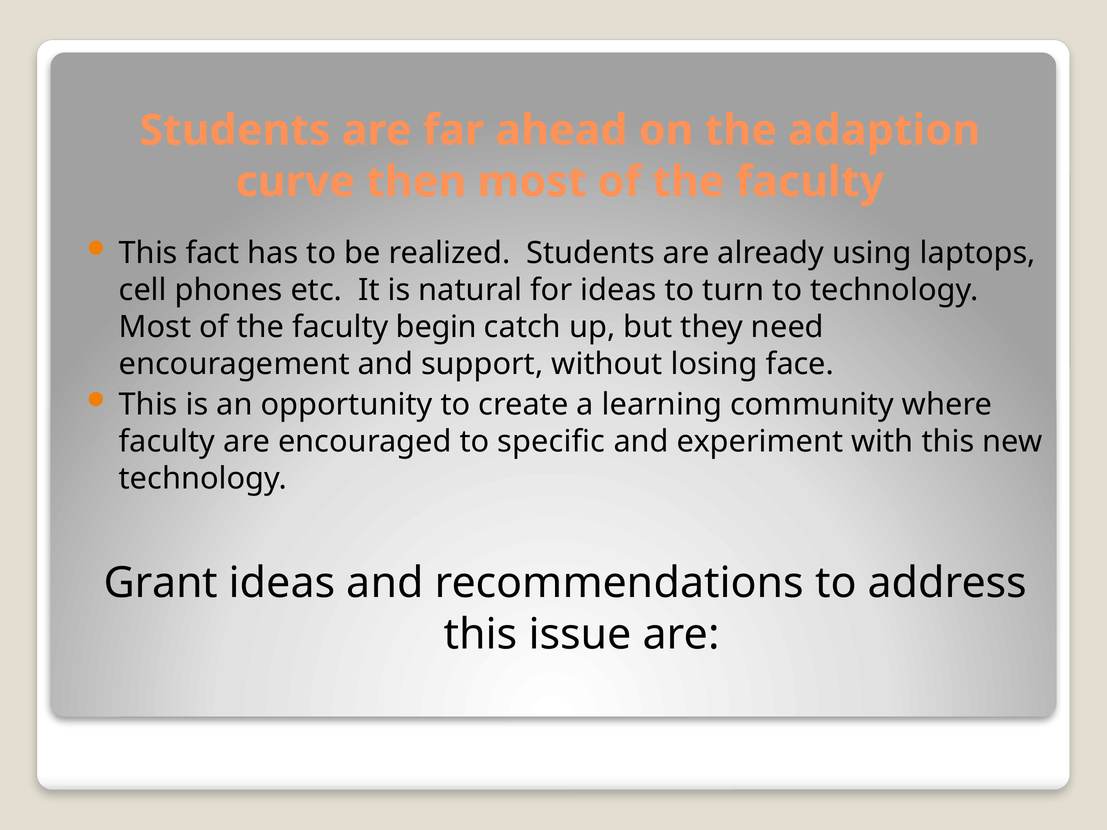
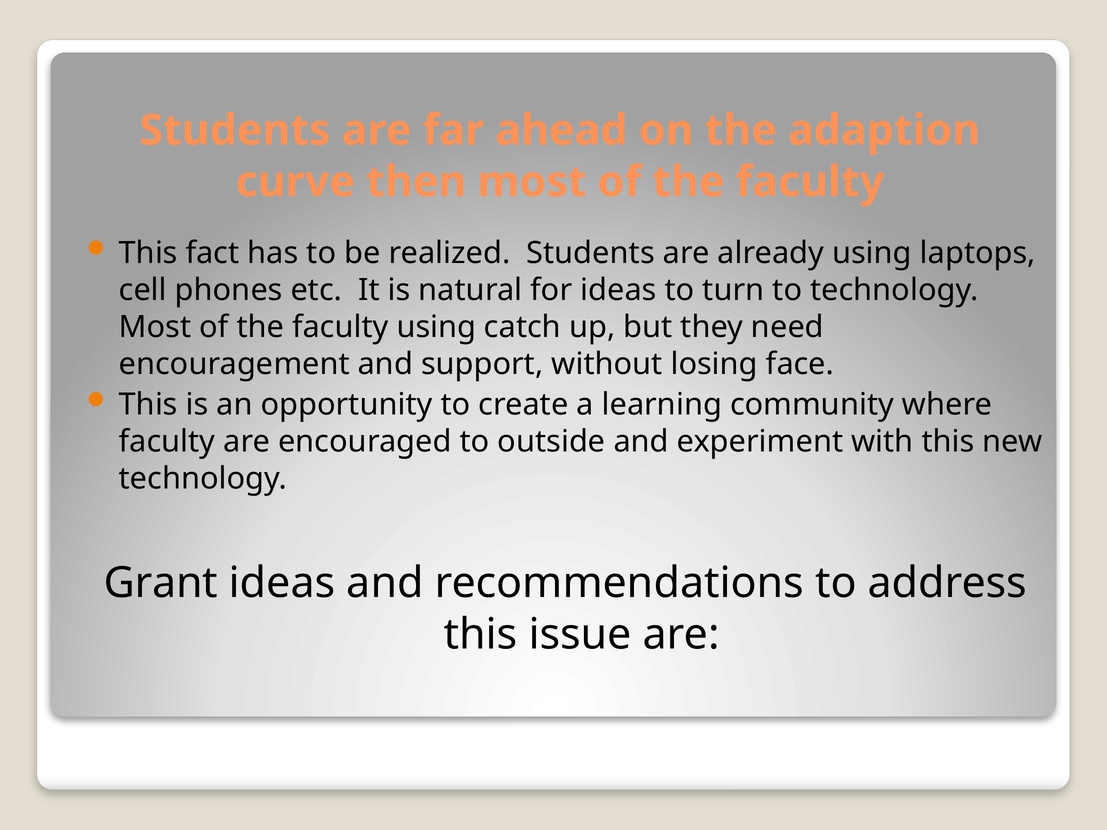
faculty begin: begin -> using
specific: specific -> outside
